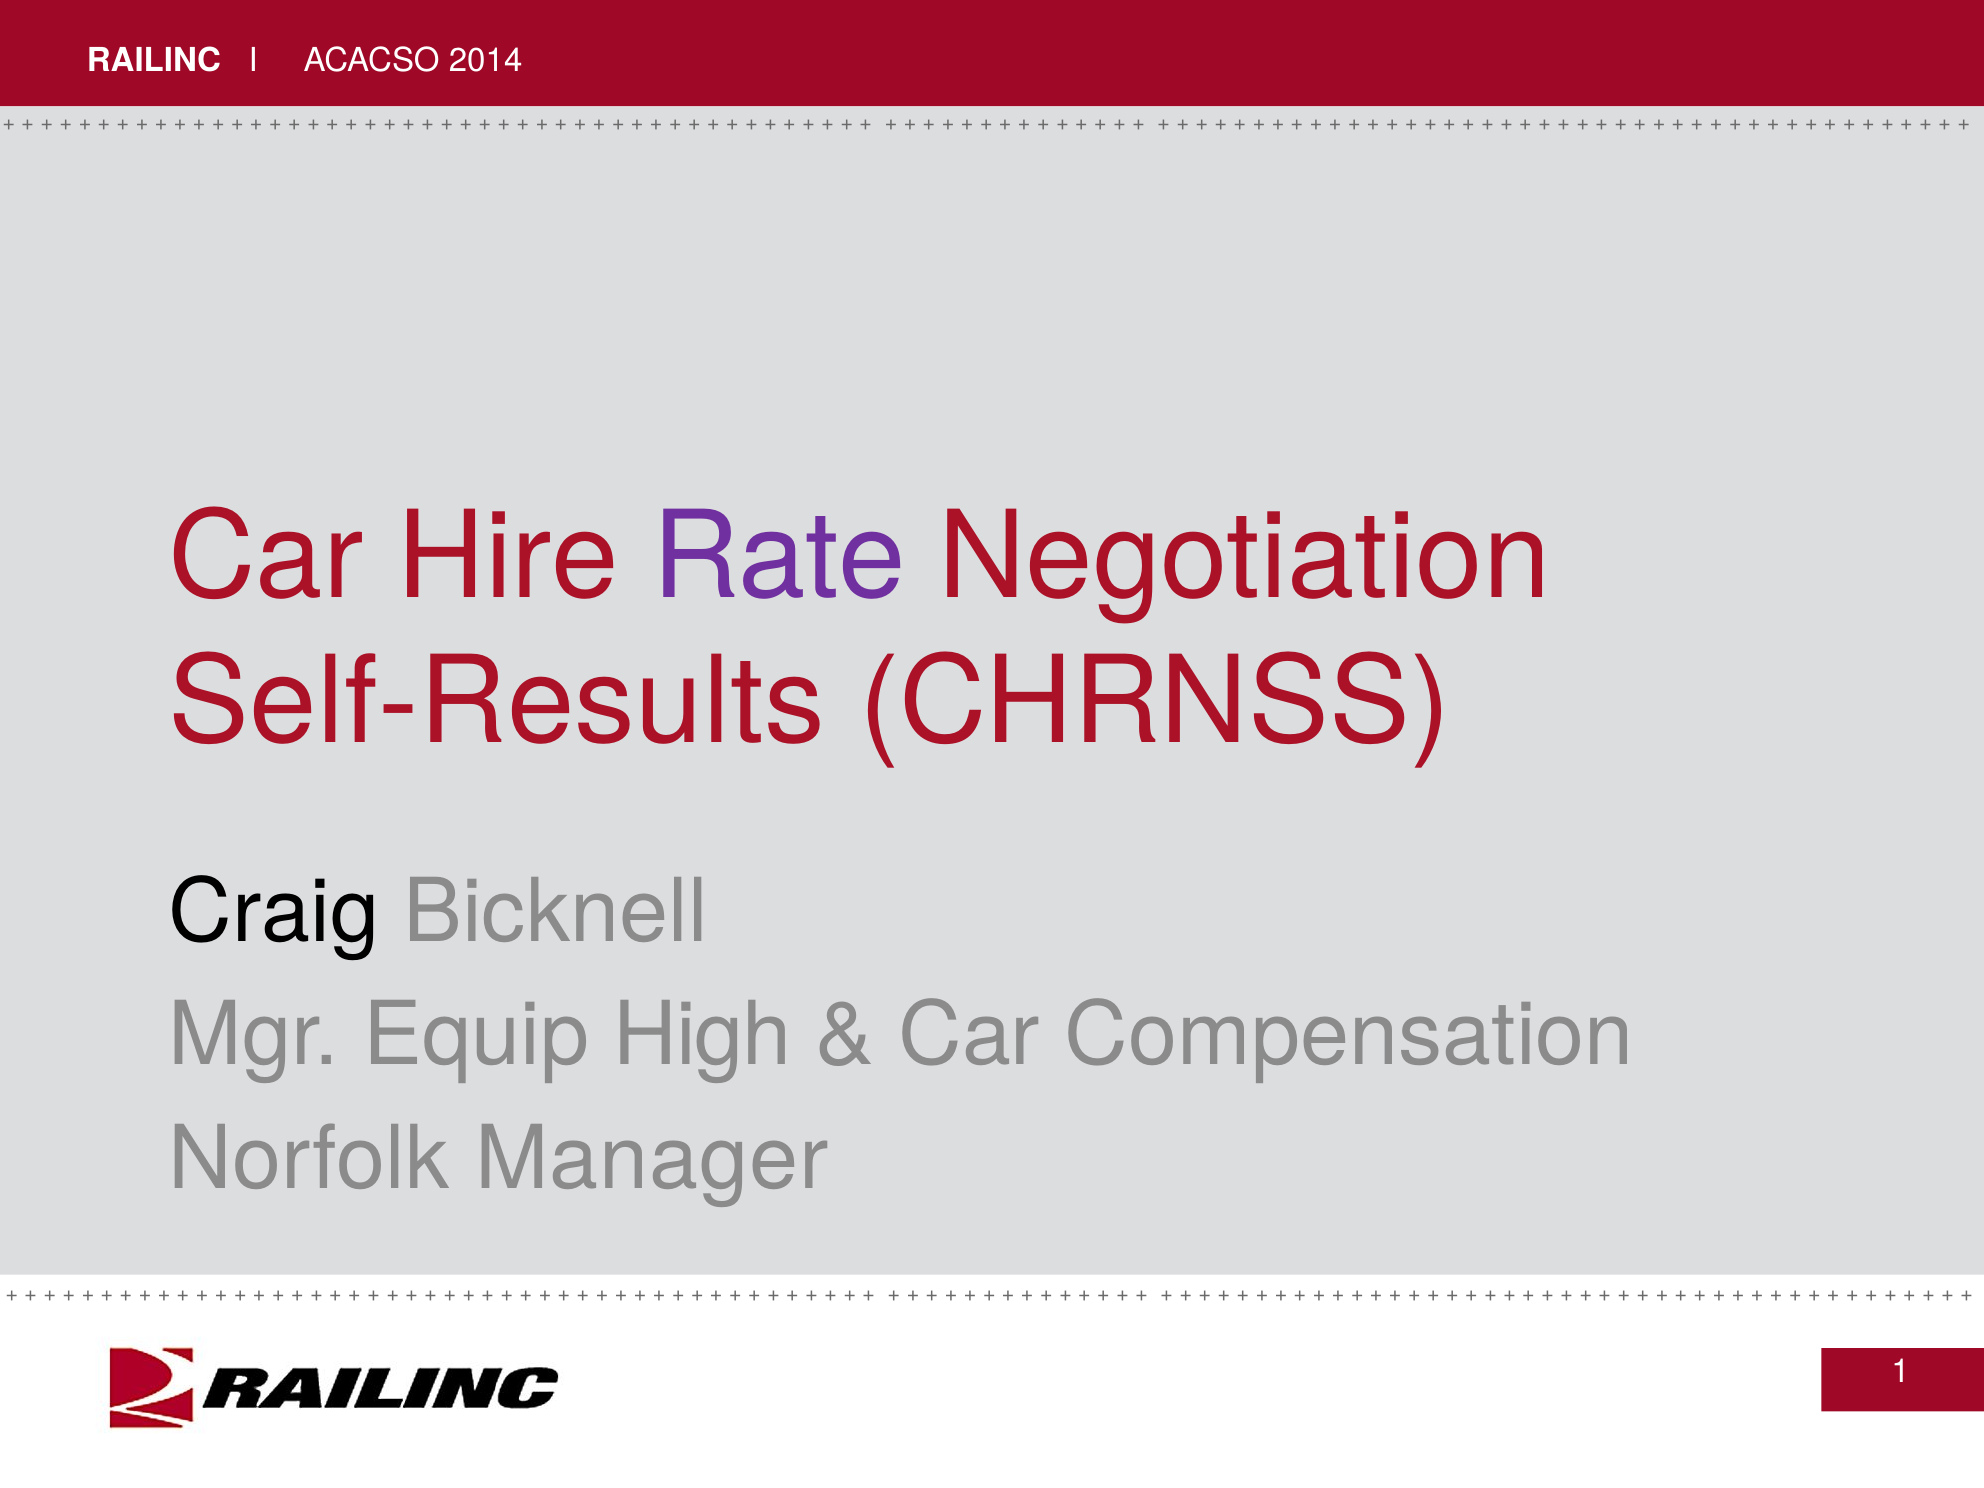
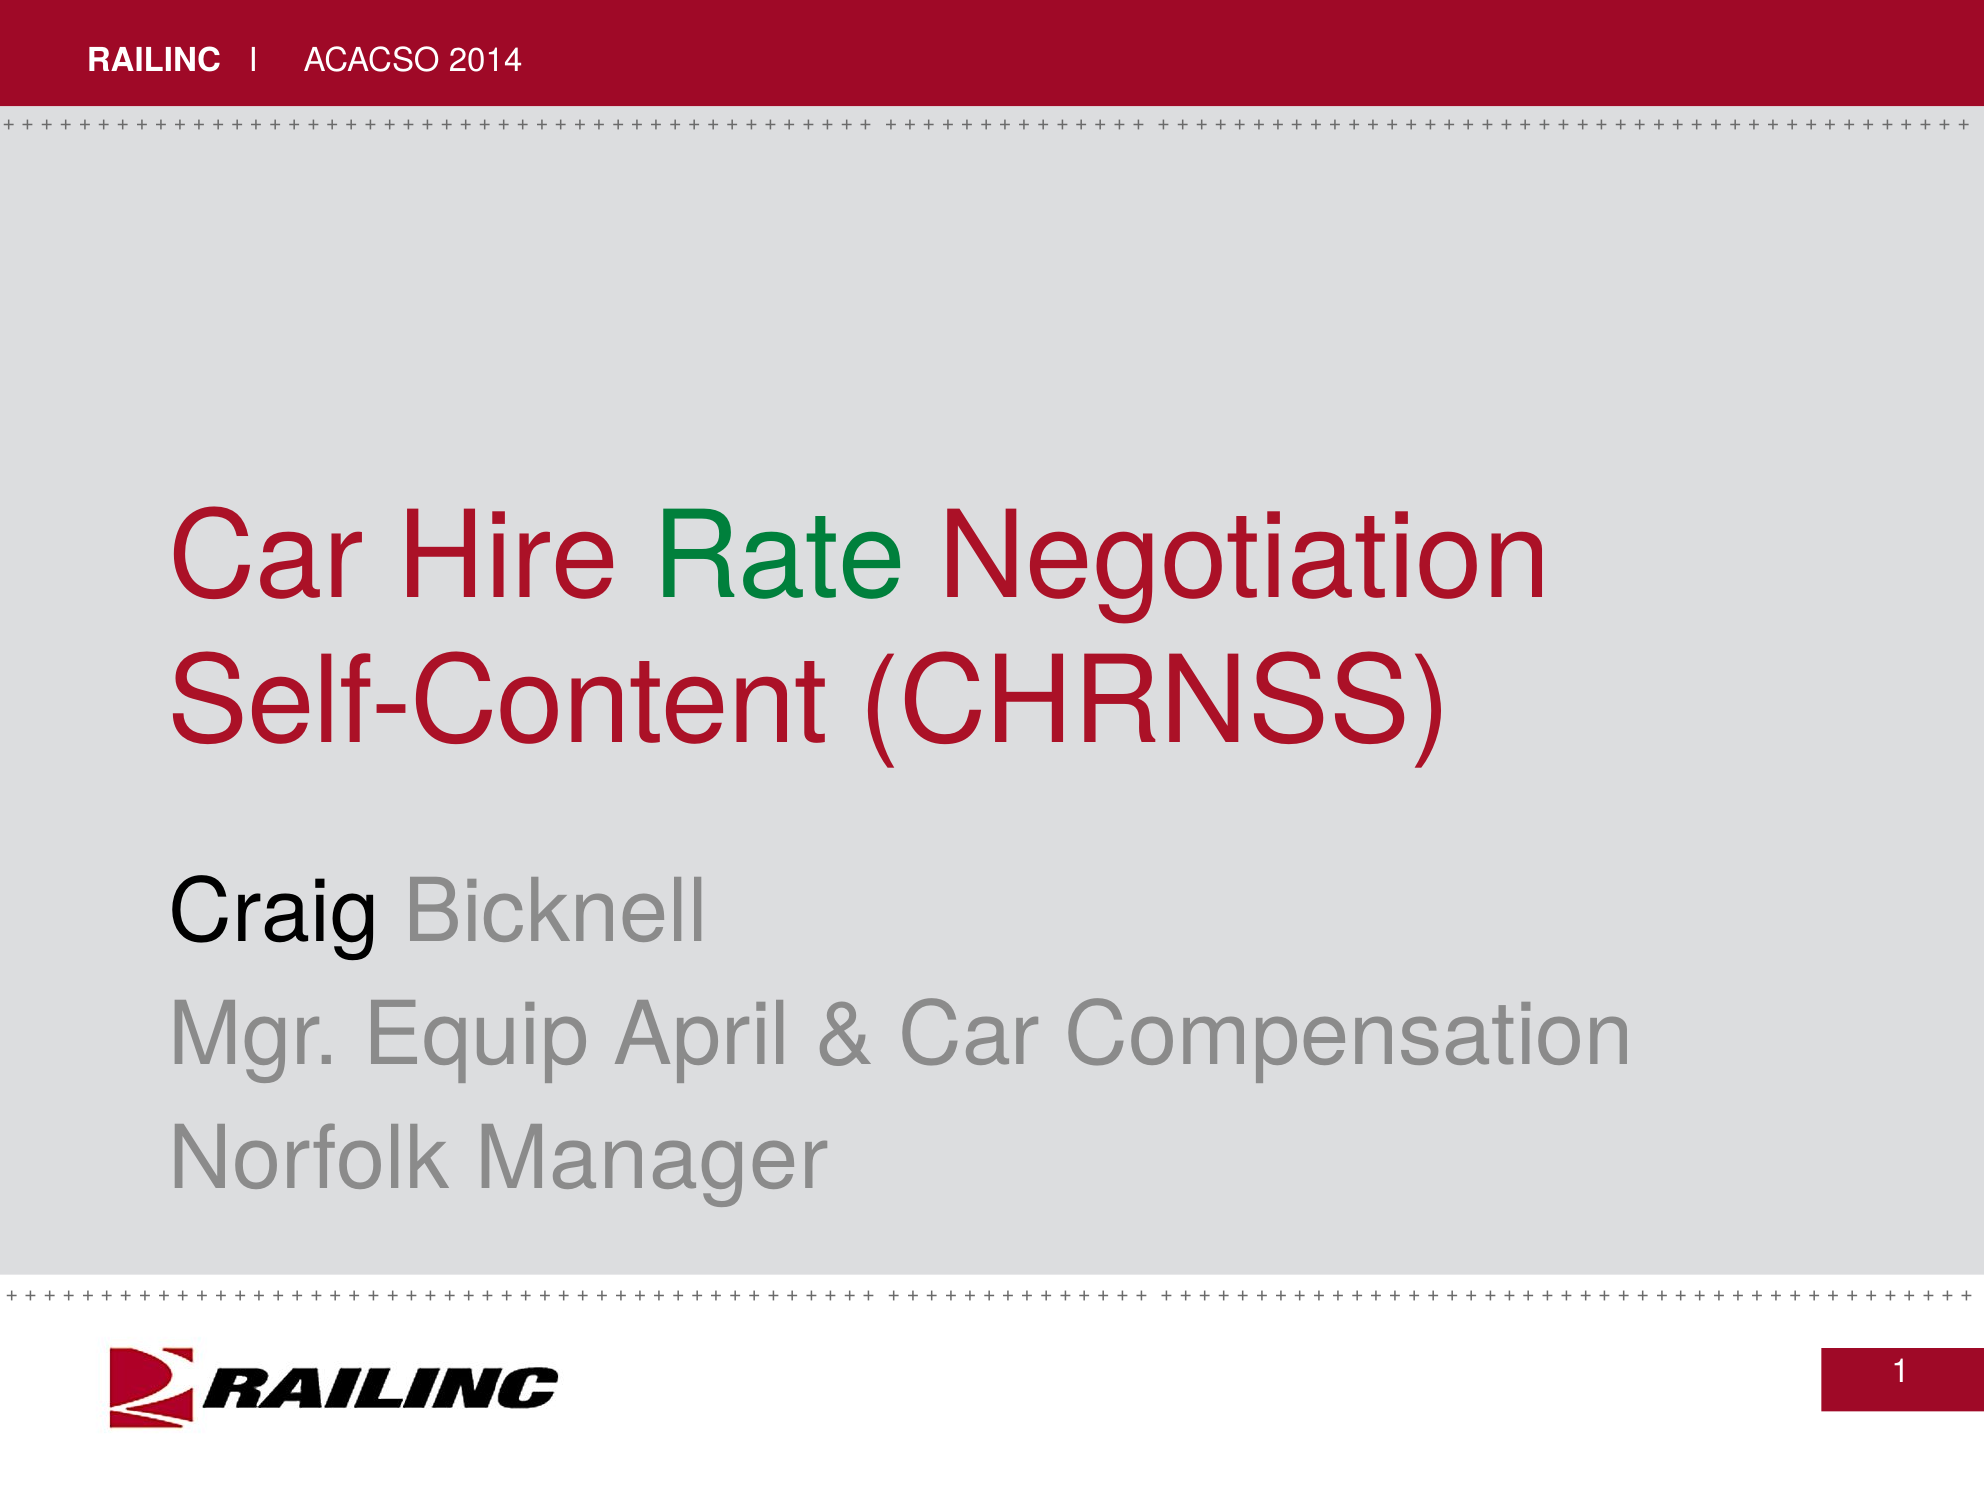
Rate colour: purple -> green
Self-Results: Self-Results -> Self-Content
High: High -> April
